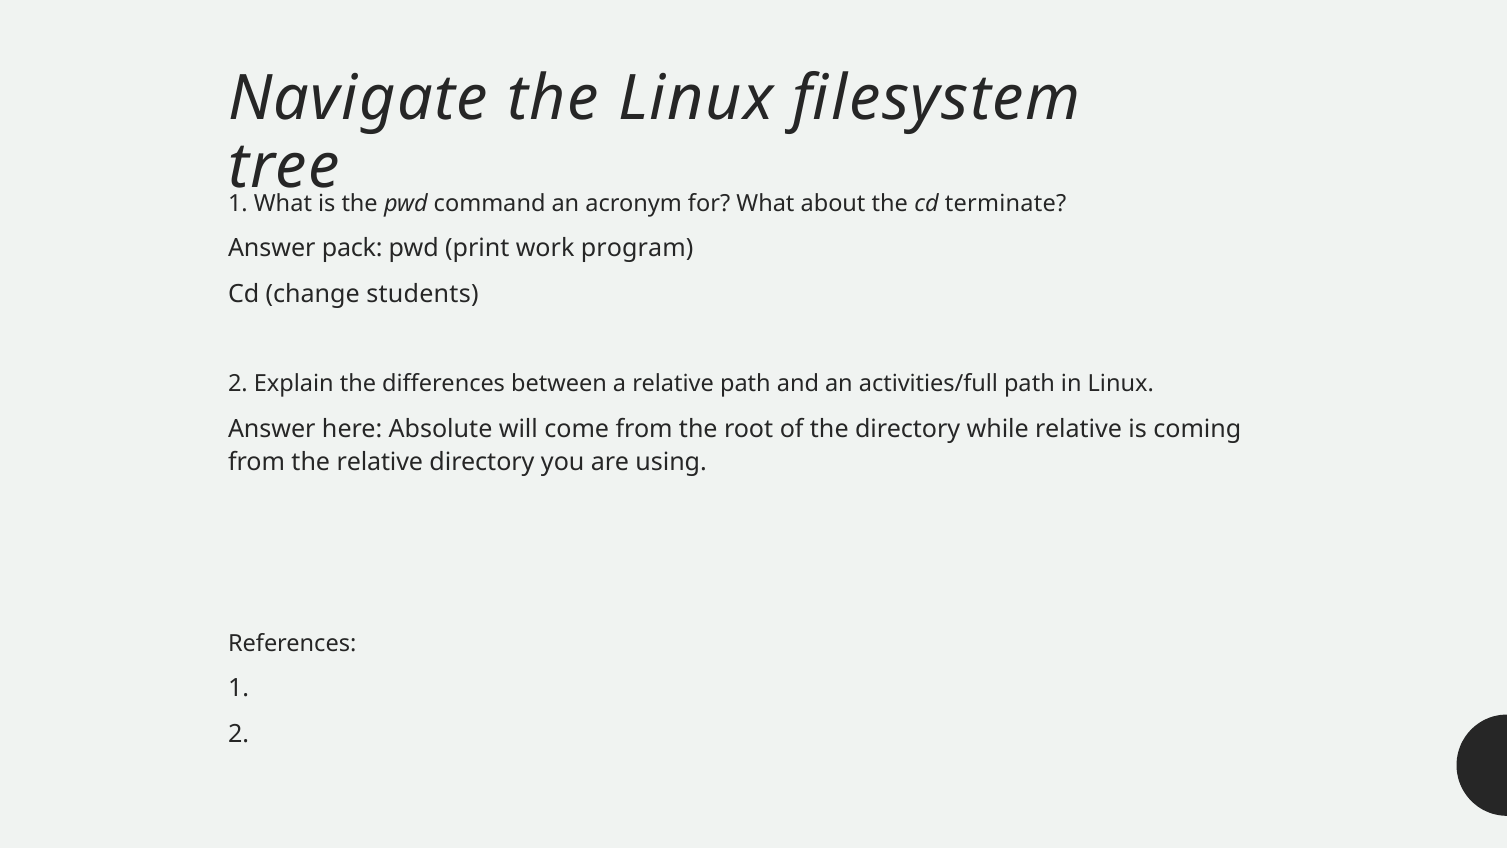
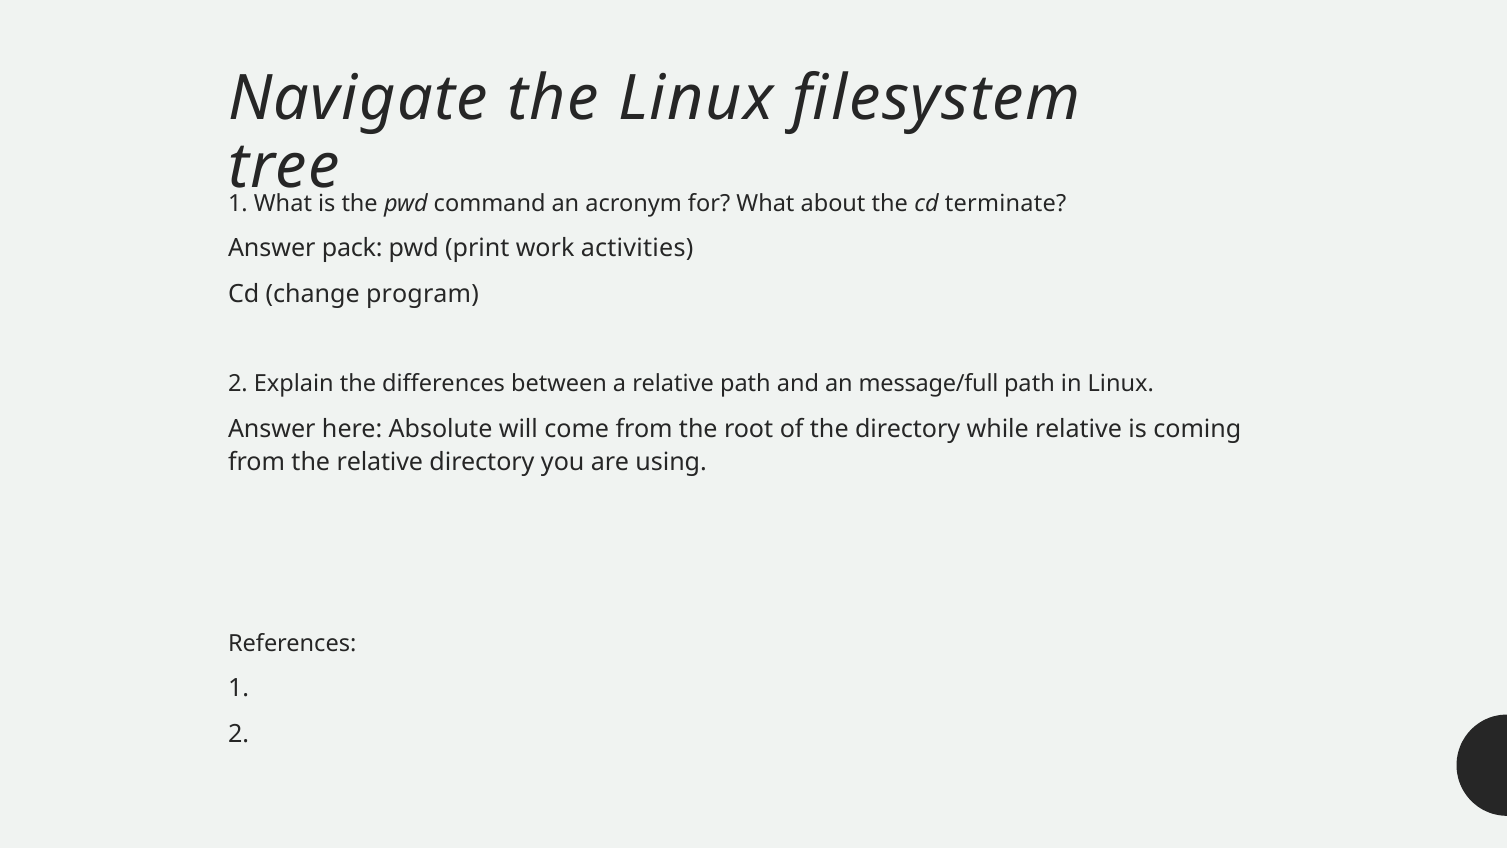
program: program -> activities
students: students -> program
activities/full: activities/full -> message/full
